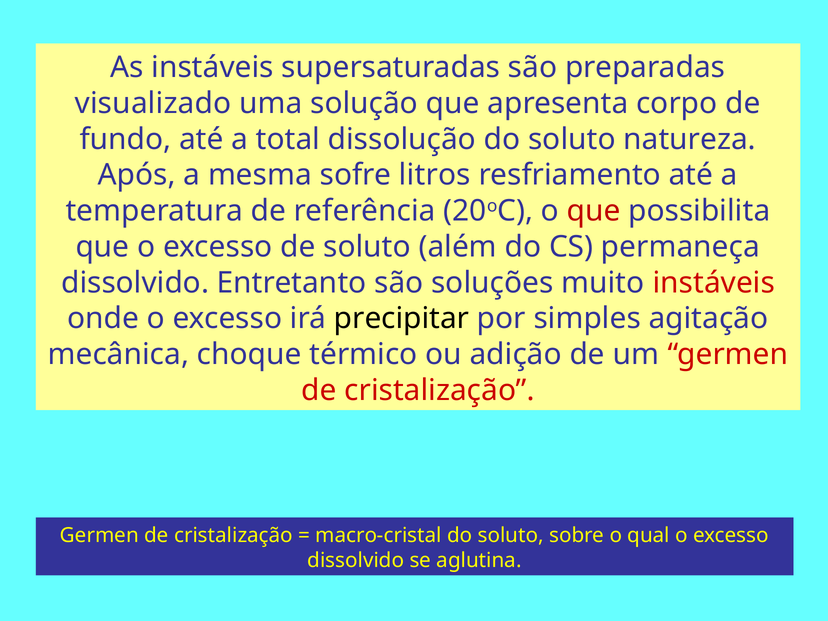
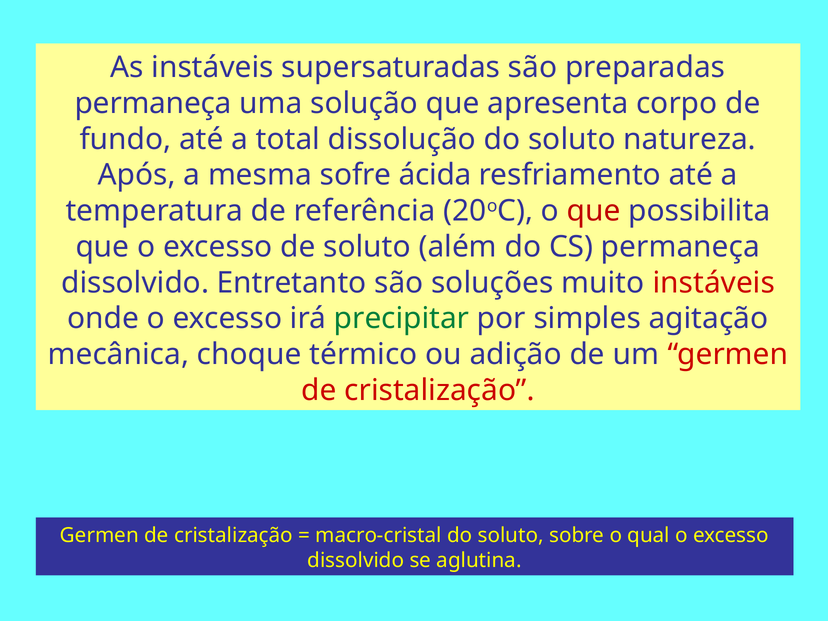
visualizado at (153, 103): visualizado -> permaneça
litros: litros -> ácida
precipitar colour: black -> green
